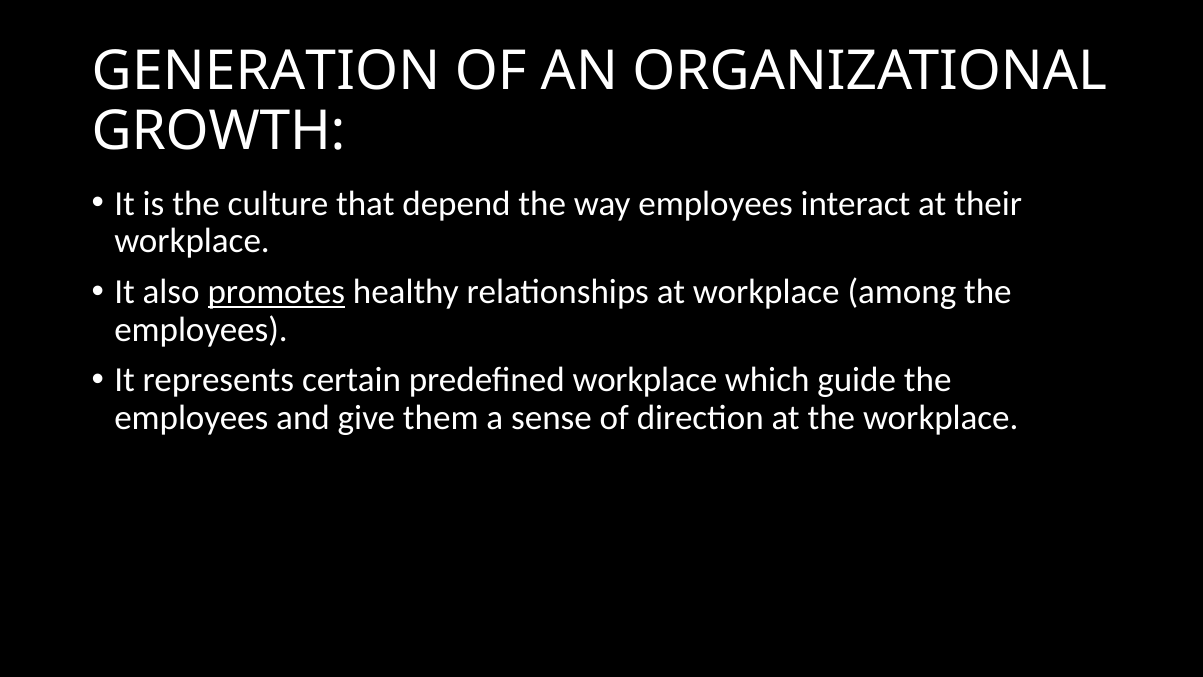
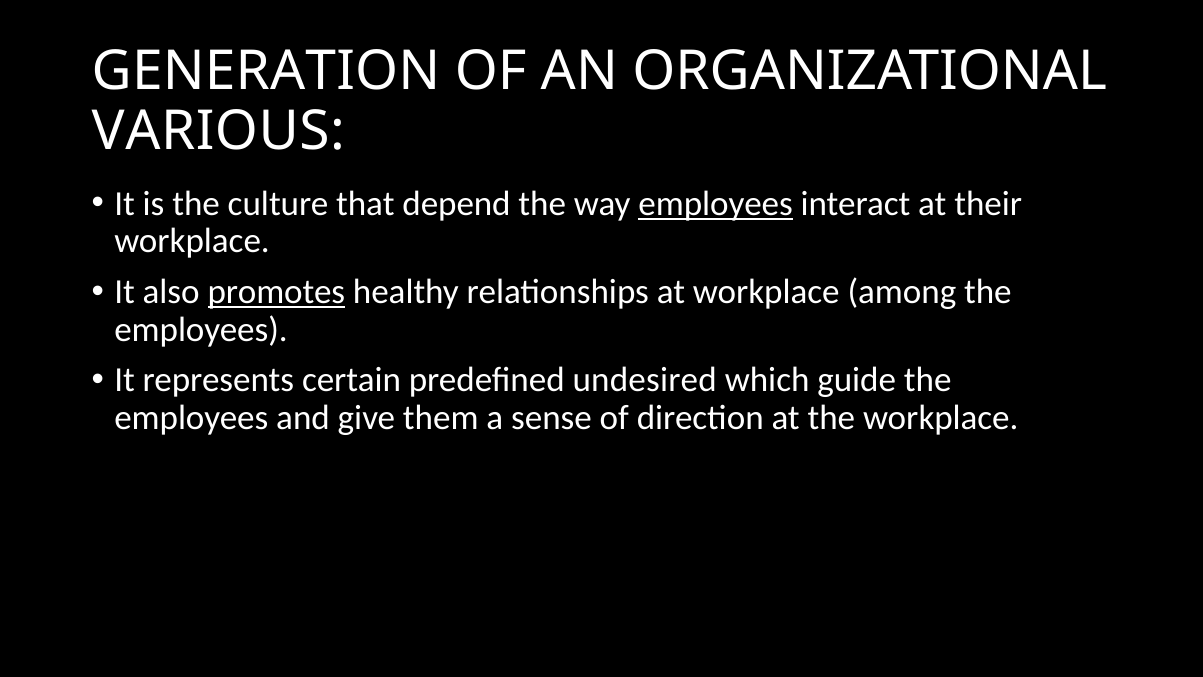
GROWTH: GROWTH -> VARIOUS
employees at (716, 203) underline: none -> present
predefined workplace: workplace -> undesired
